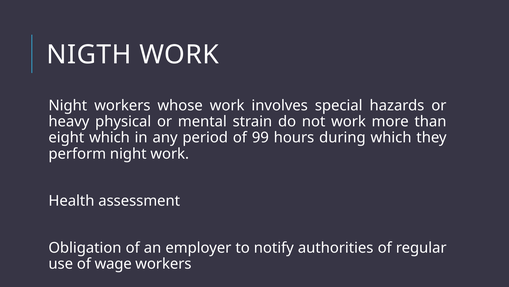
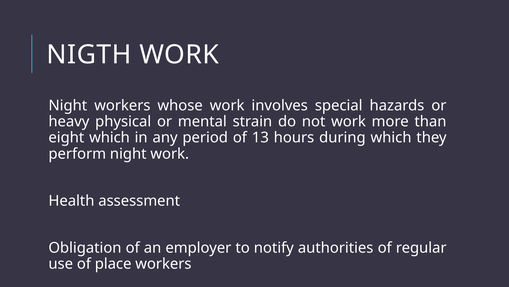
99: 99 -> 13
wage: wage -> place
